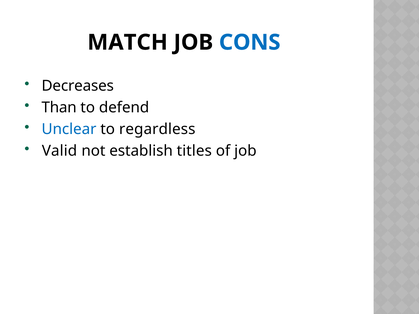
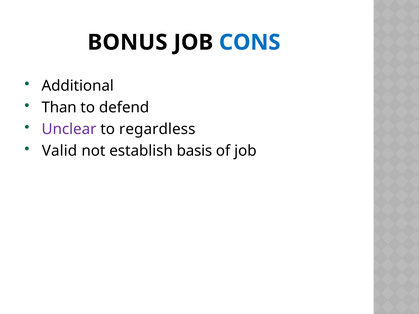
MATCH: MATCH -> BONUS
Decreases: Decreases -> Additional
Unclear colour: blue -> purple
titles: titles -> basis
